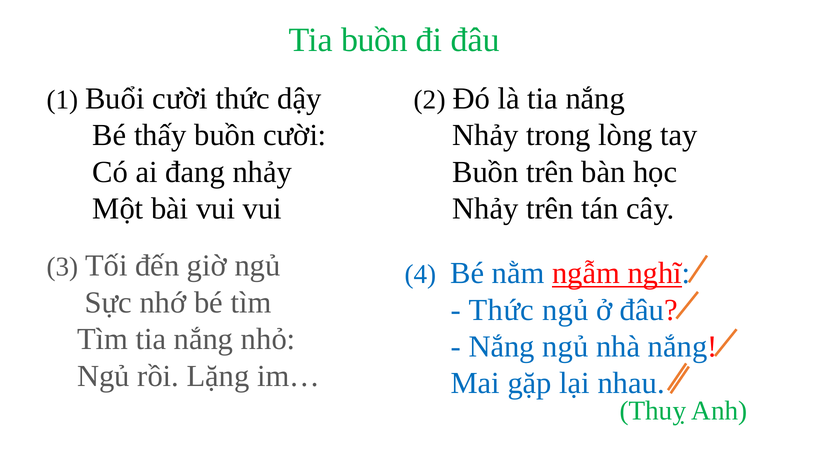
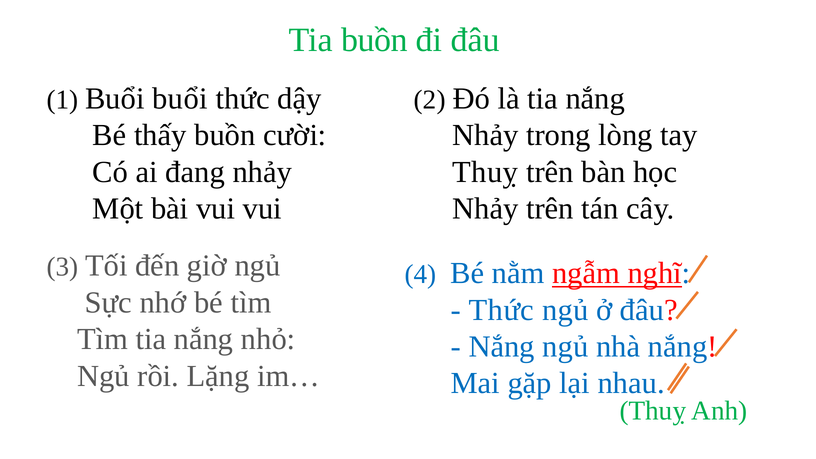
Buổi cười: cười -> buổi
Buồn at (485, 172): Buồn -> Thuỵ
